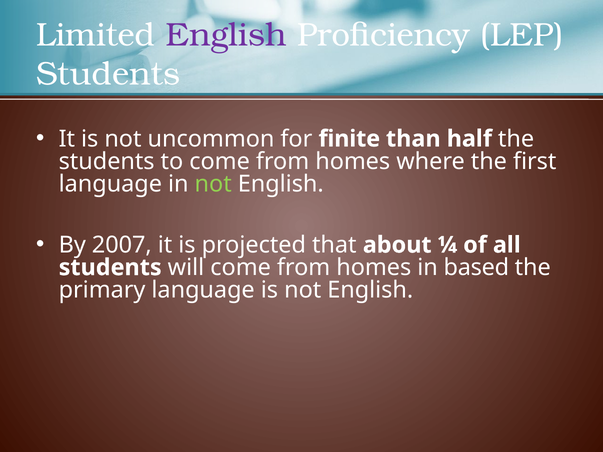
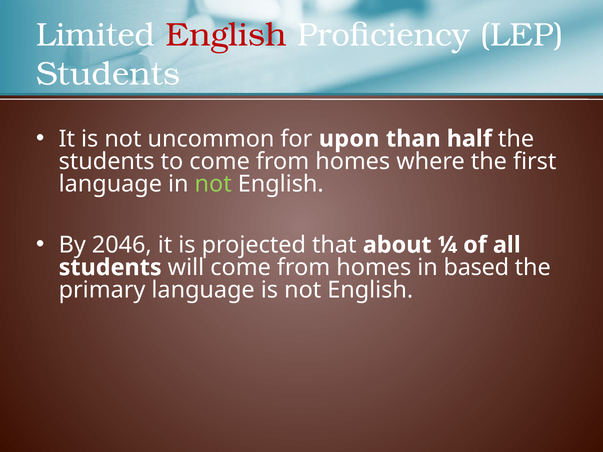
English at (226, 35) colour: purple -> red
finite: finite -> upon
2007: 2007 -> 2046
